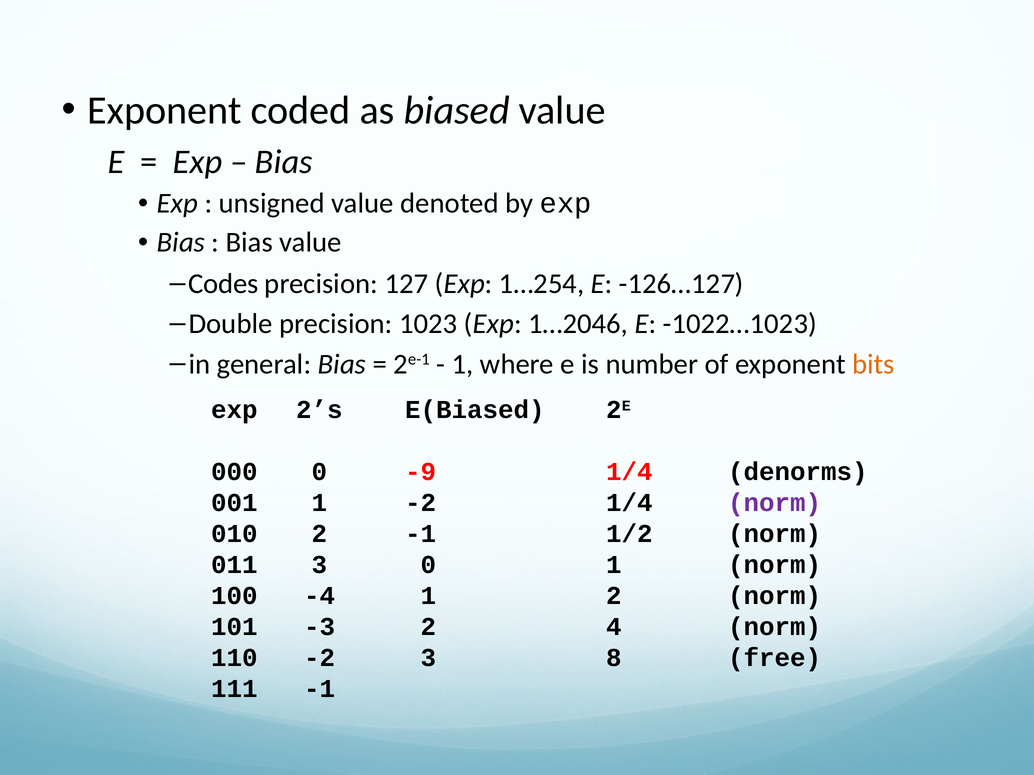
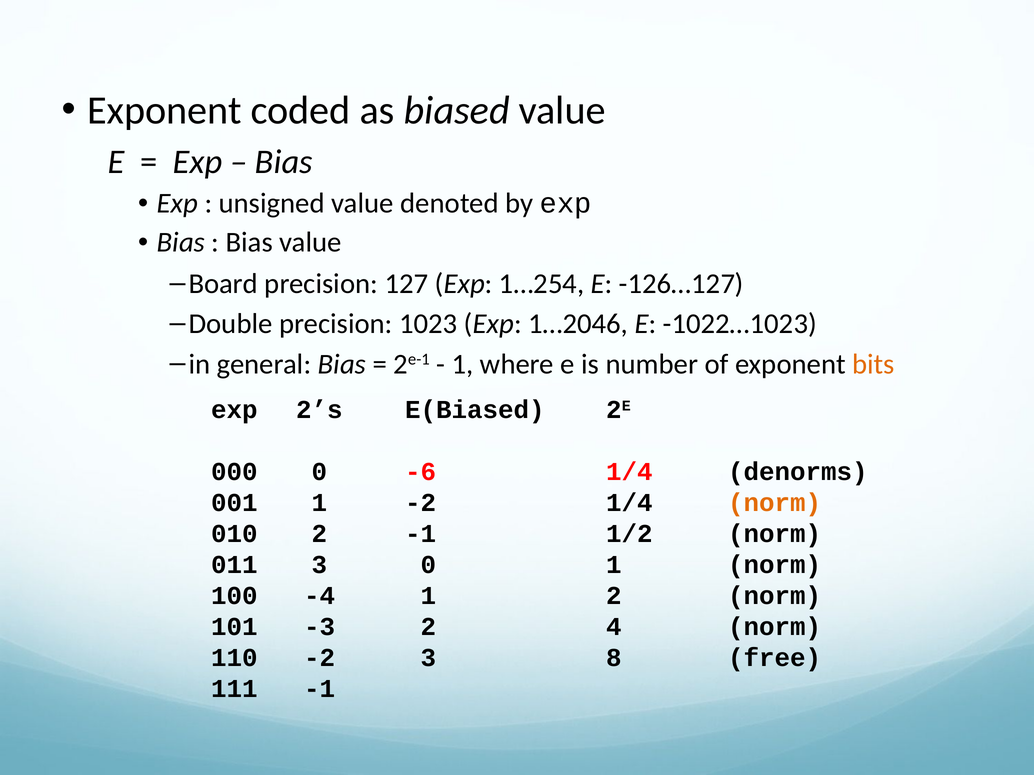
Codes: Codes -> Board
-9: -9 -> -6
norm at (775, 503) colour: purple -> orange
